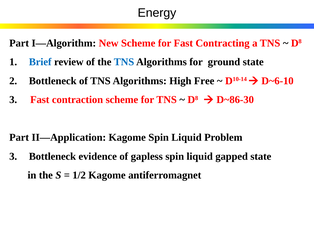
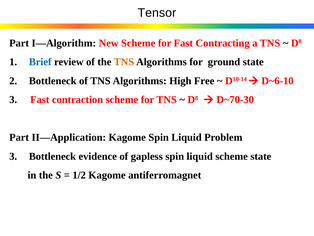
Energy: Energy -> Tensor
TNS at (124, 62) colour: blue -> orange
D~86-30: D~86-30 -> D~70-30
liquid gapped: gapped -> scheme
